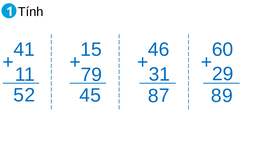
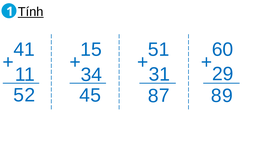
Tính underline: none -> present
46: 46 -> 51
79: 79 -> 34
